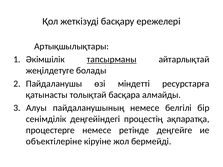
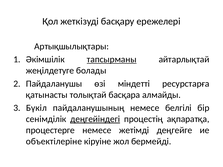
Алуы: Алуы -> Бүкіл
деңгейіндегі underline: none -> present
ретінде: ретінде -> жетімді
